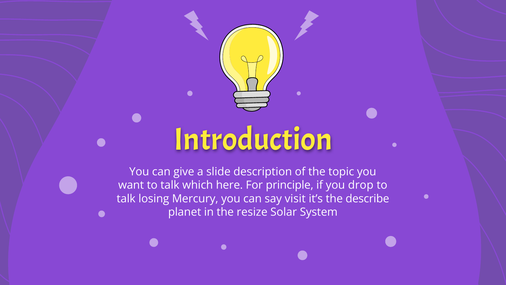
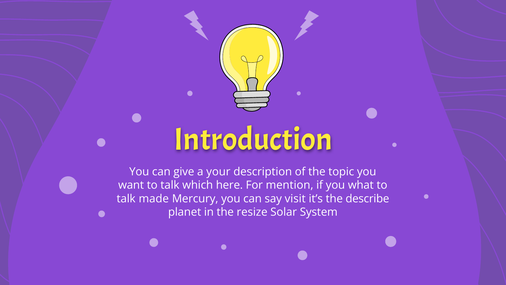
slide: slide -> your
principle: principle -> mention
drop: drop -> what
losing: losing -> made
